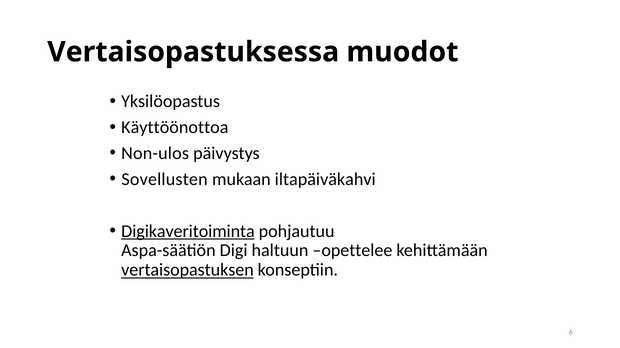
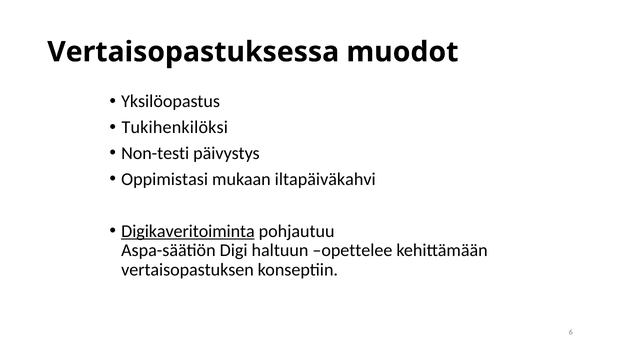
Käyttöönottoa: Käyttöönottoa -> Tukihenkilöksi
Non-ulos: Non-ulos -> Non-testi
Sovellusten: Sovellusten -> Oppimistasi
vertaisopastuksen underline: present -> none
